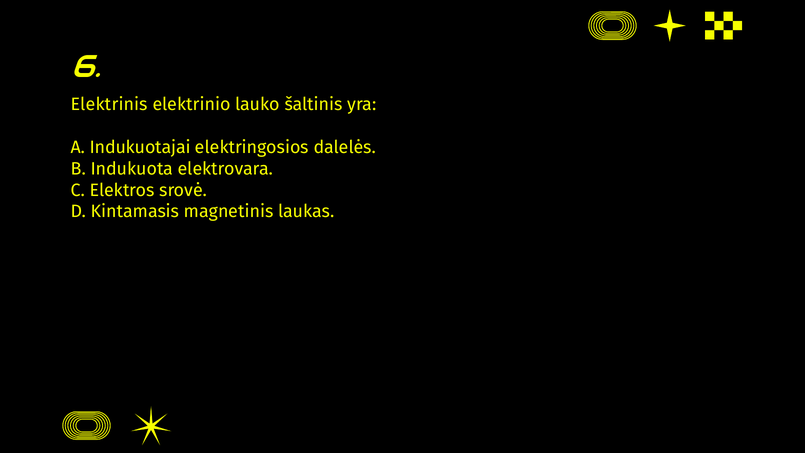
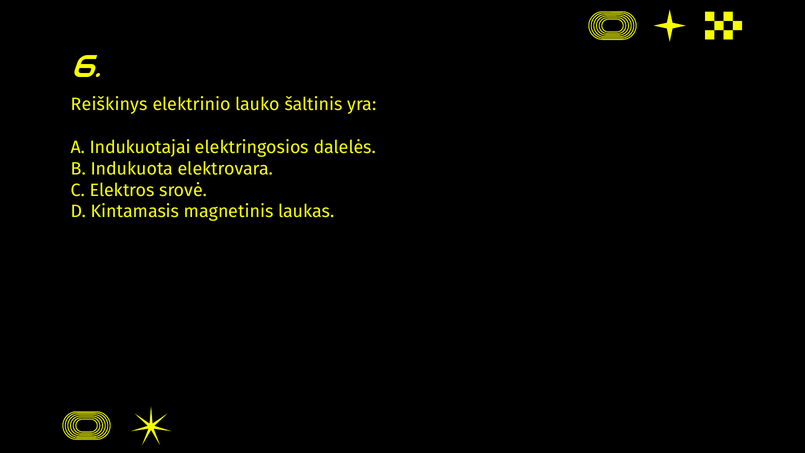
Elektrinis: Elektrinis -> Reiškinys
